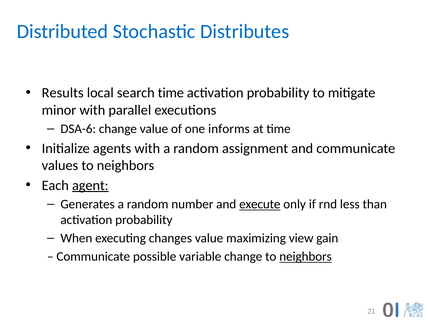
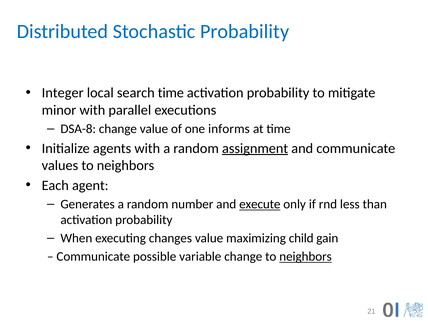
Stochastic Distributes: Distributes -> Probability
Results: Results -> Integer
DSA-6: DSA-6 -> DSA-8
assignment underline: none -> present
agent underline: present -> none
view: view -> child
